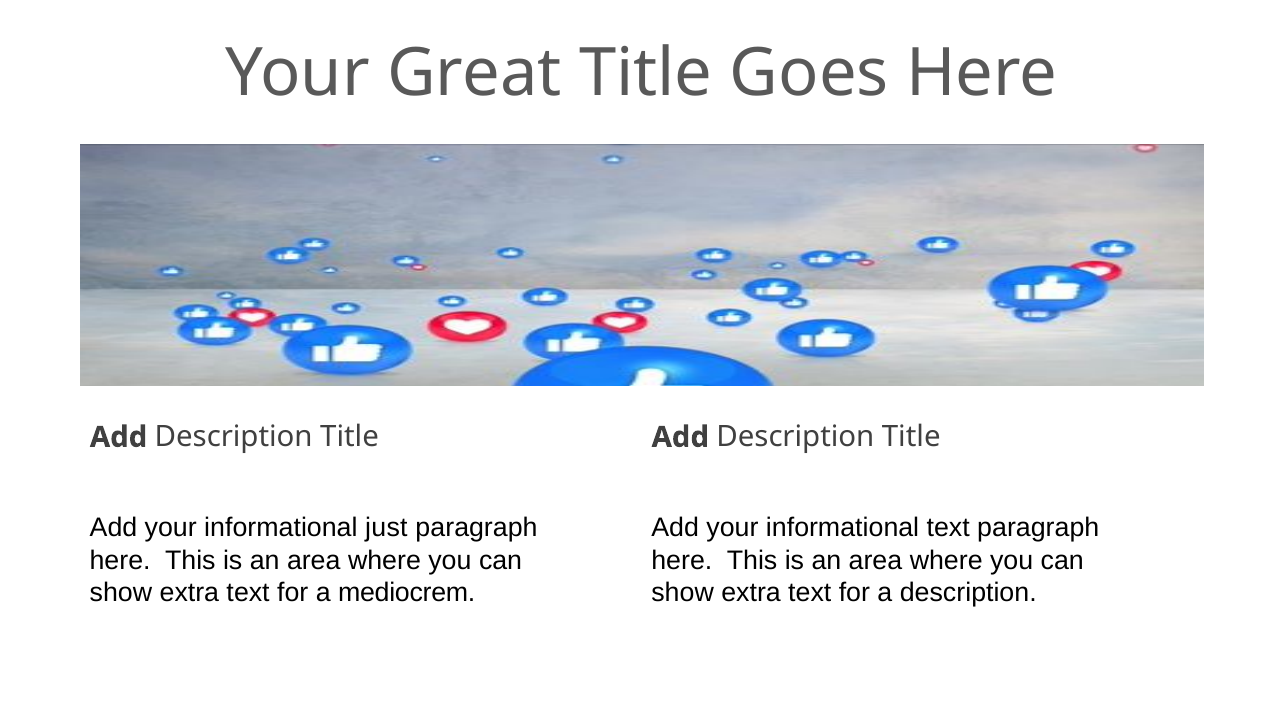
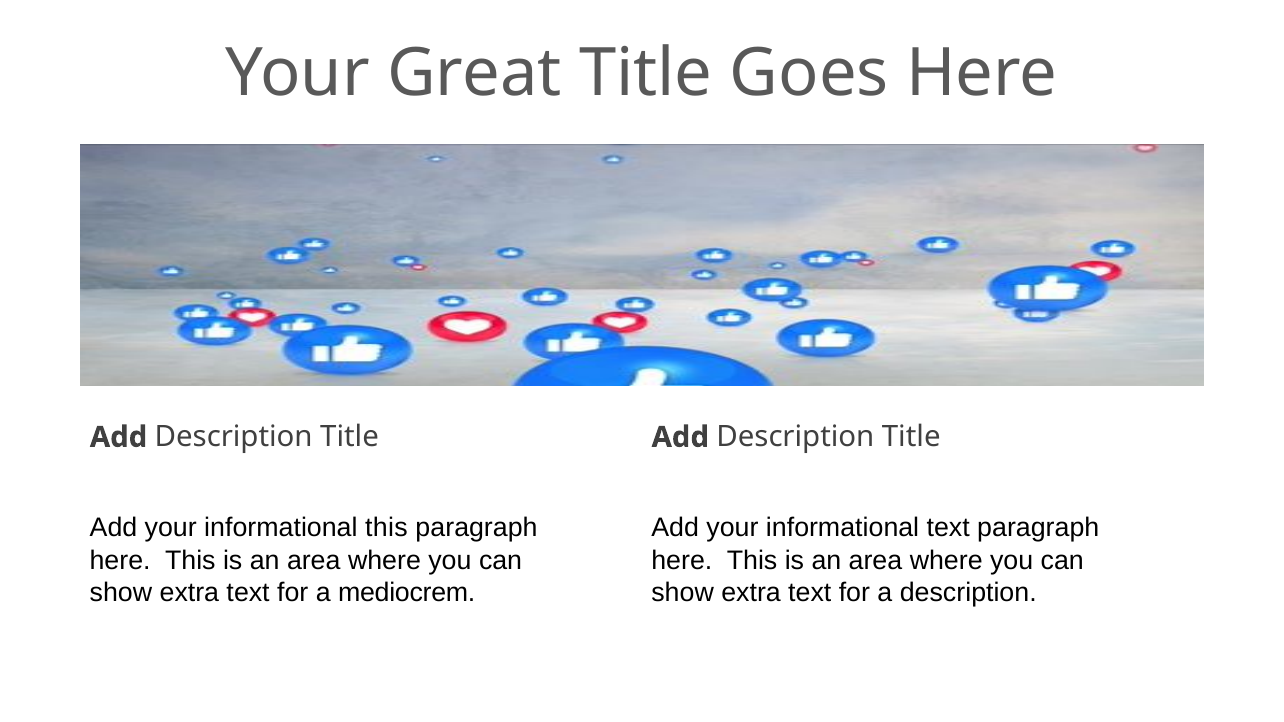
informational just: just -> this
